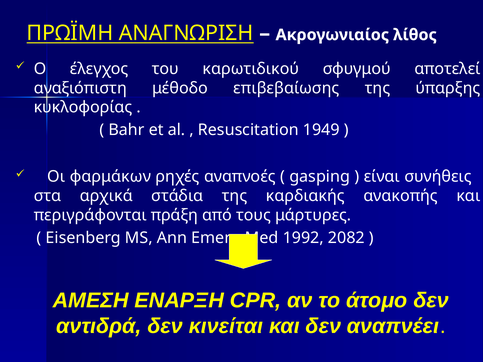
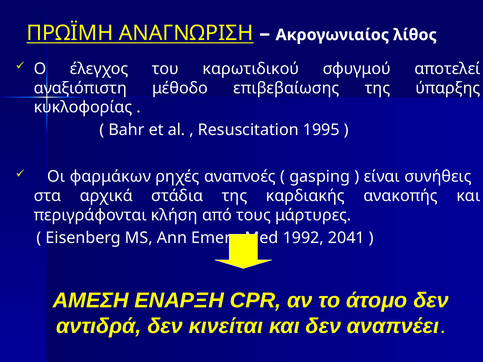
1949: 1949 -> 1995
πράξη: πράξη -> κλήση
2082: 2082 -> 2041
